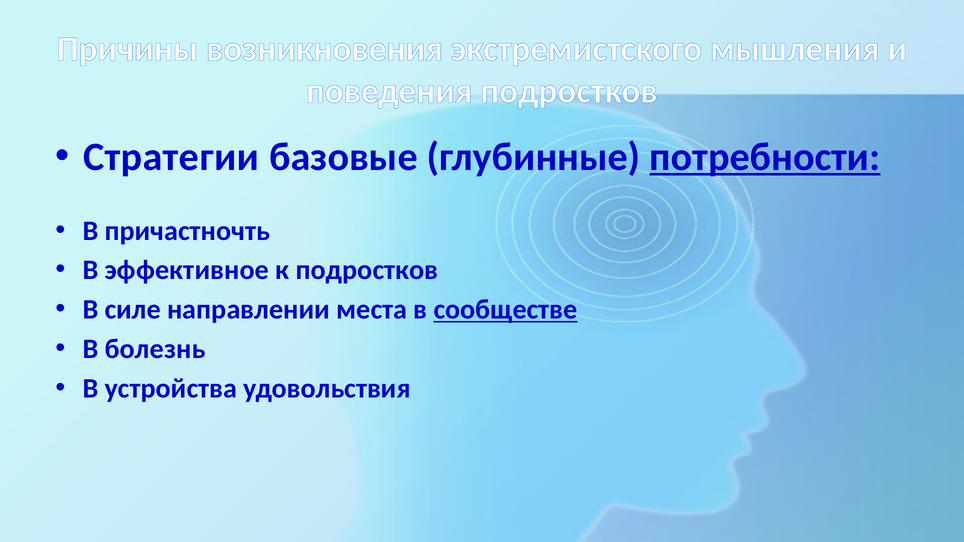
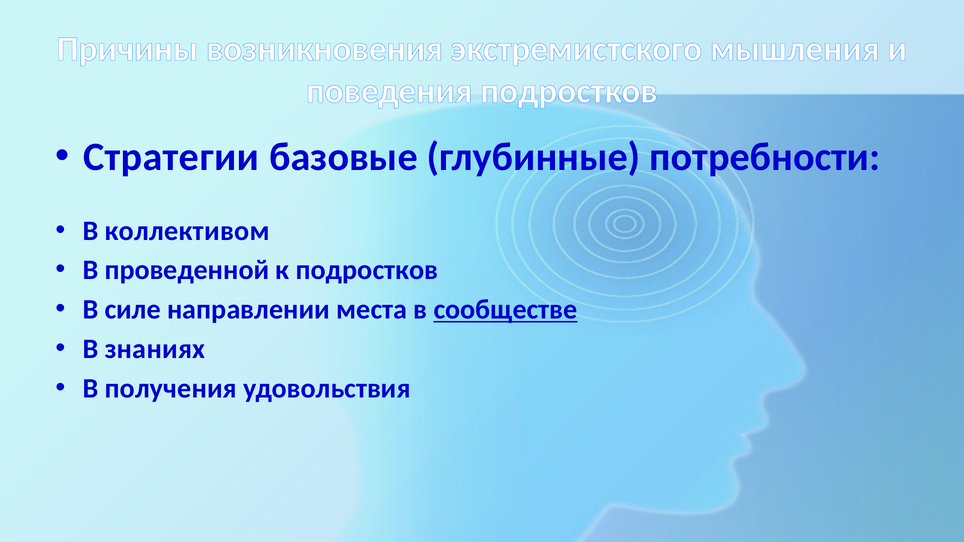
потребности underline: present -> none
причастночть: причастночть -> коллективом
эффективное: эффективное -> проведенной
болезнь: болезнь -> знаниях
устройства: устройства -> получения
